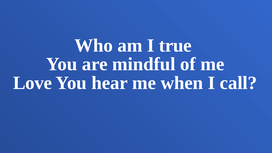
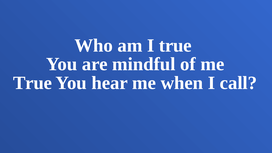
Love at (32, 83): Love -> True
